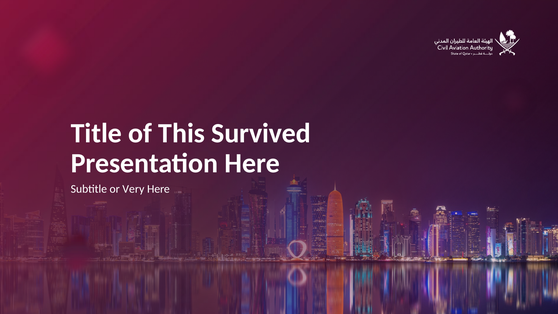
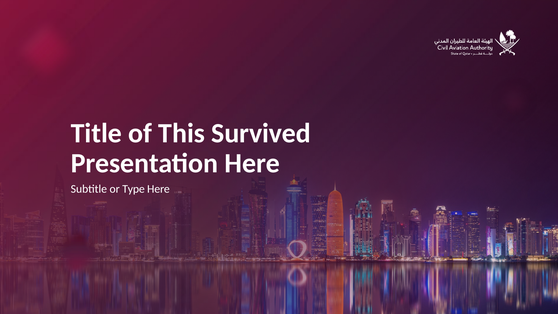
Very: Very -> Type
